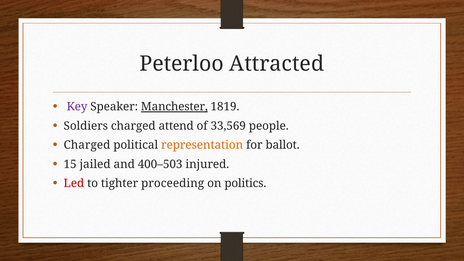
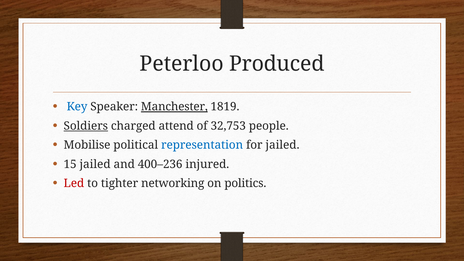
Attracted: Attracted -> Produced
Key colour: purple -> blue
Soldiers underline: none -> present
33,569: 33,569 -> 32,753
Charged at (87, 145): Charged -> Mobilise
representation colour: orange -> blue
for ballot: ballot -> jailed
400–503: 400–503 -> 400–236
proceeding: proceeding -> networking
